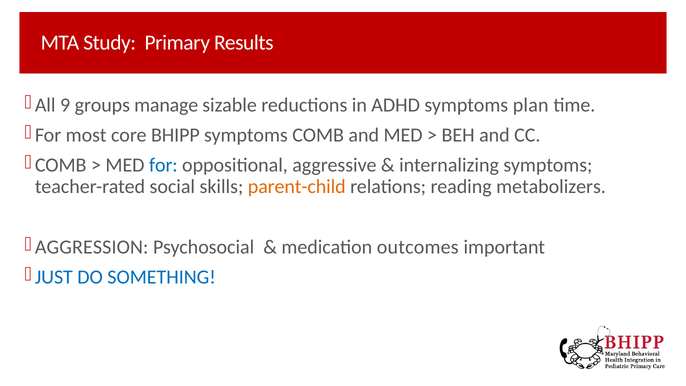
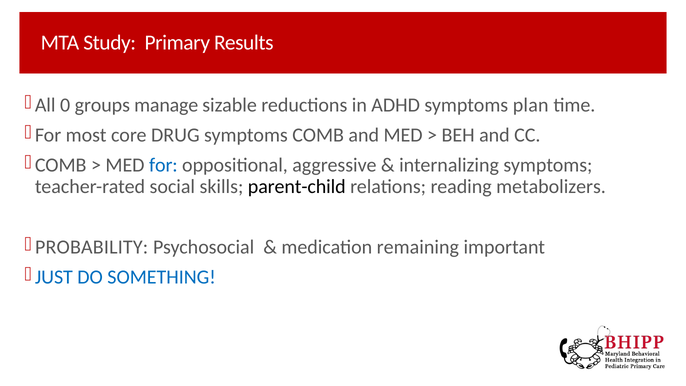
9: 9 -> 0
BHIPP: BHIPP -> DRUG
parent-child colour: orange -> black
AGGRESSION: AGGRESSION -> PROBABILITY
outcomes: outcomes -> remaining
